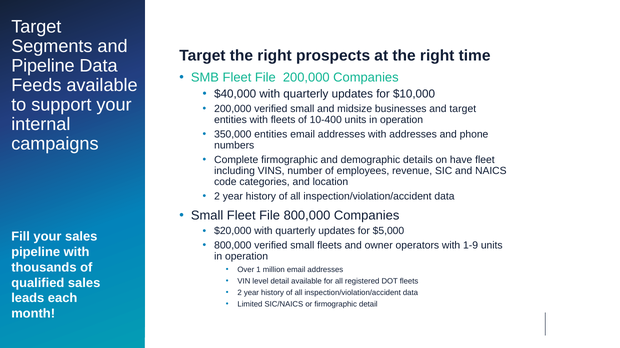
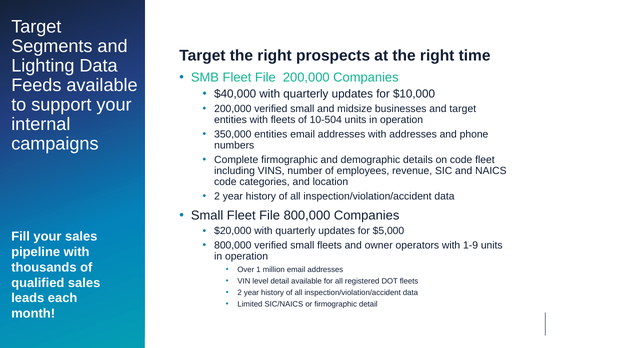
Pipeline at (43, 66): Pipeline -> Lighting
10-400: 10-400 -> 10-504
on have: have -> code
